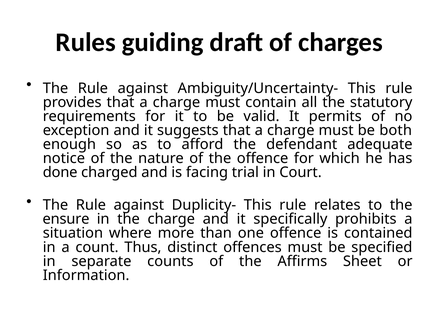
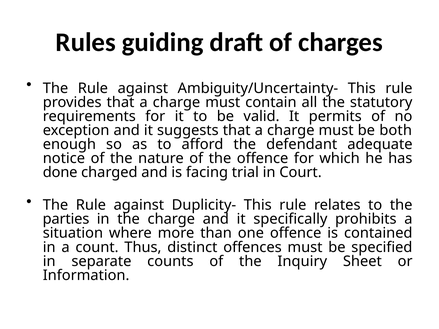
ensure: ensure -> parties
Affirms: Affirms -> Inquiry
